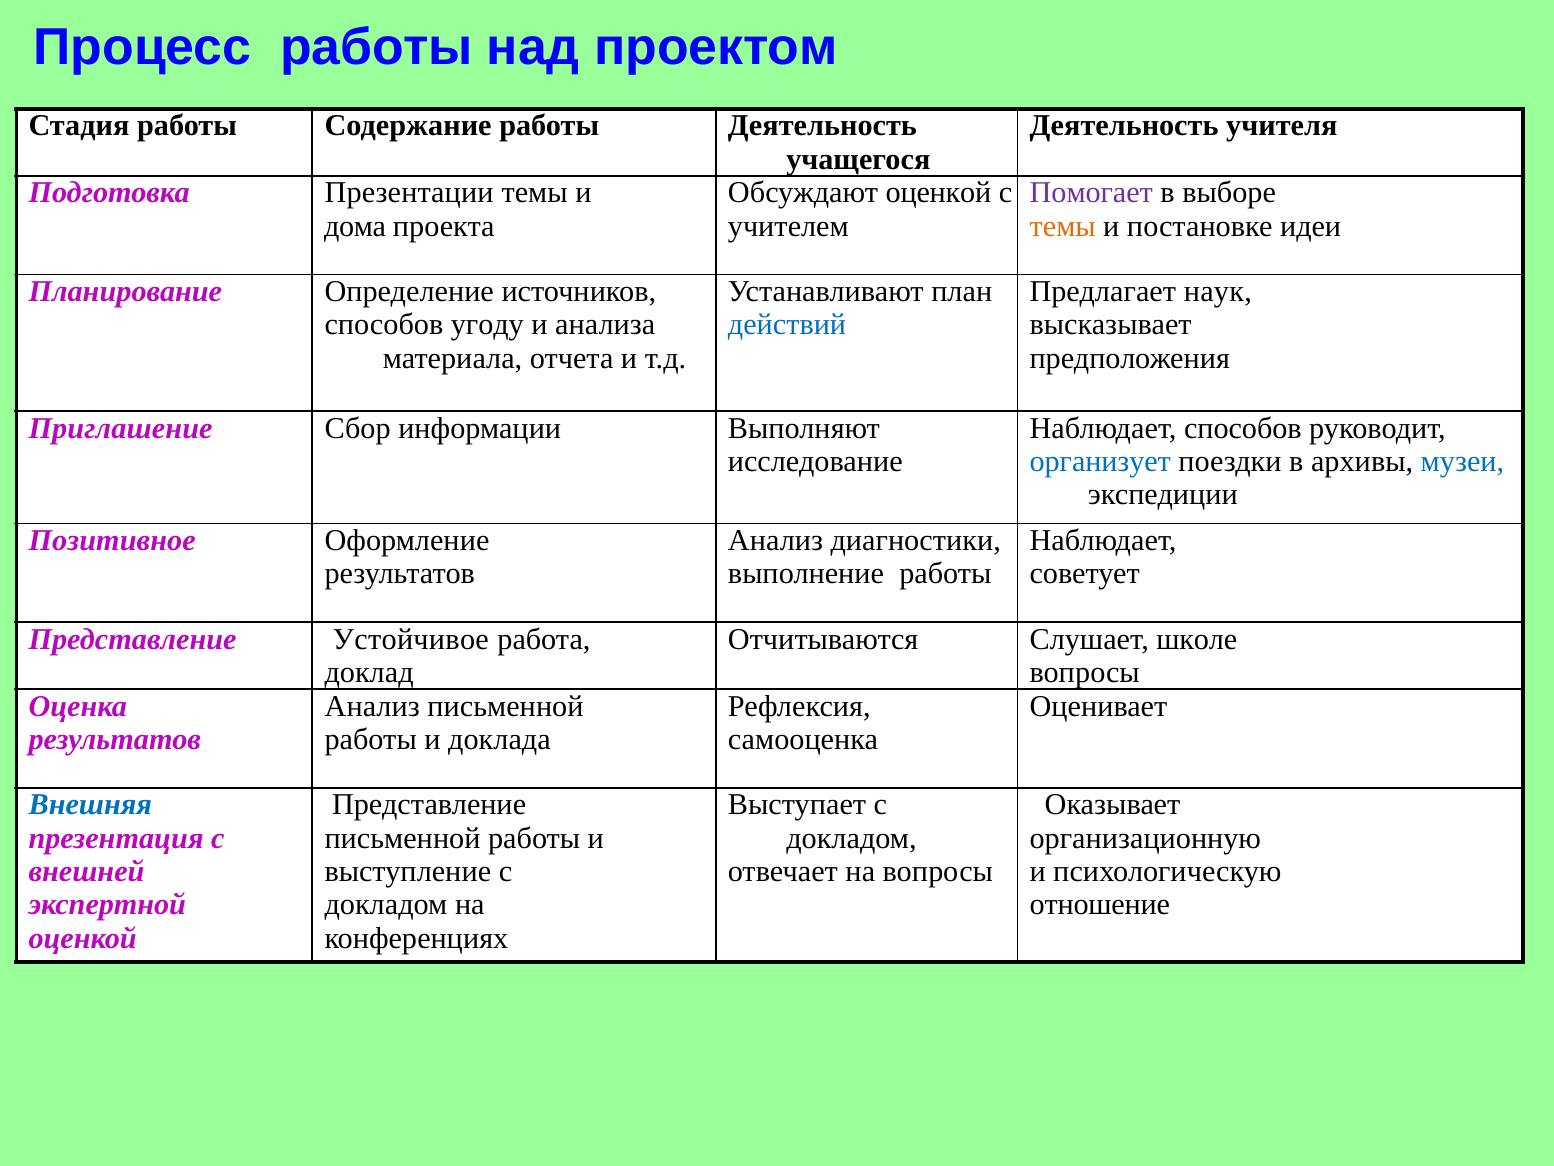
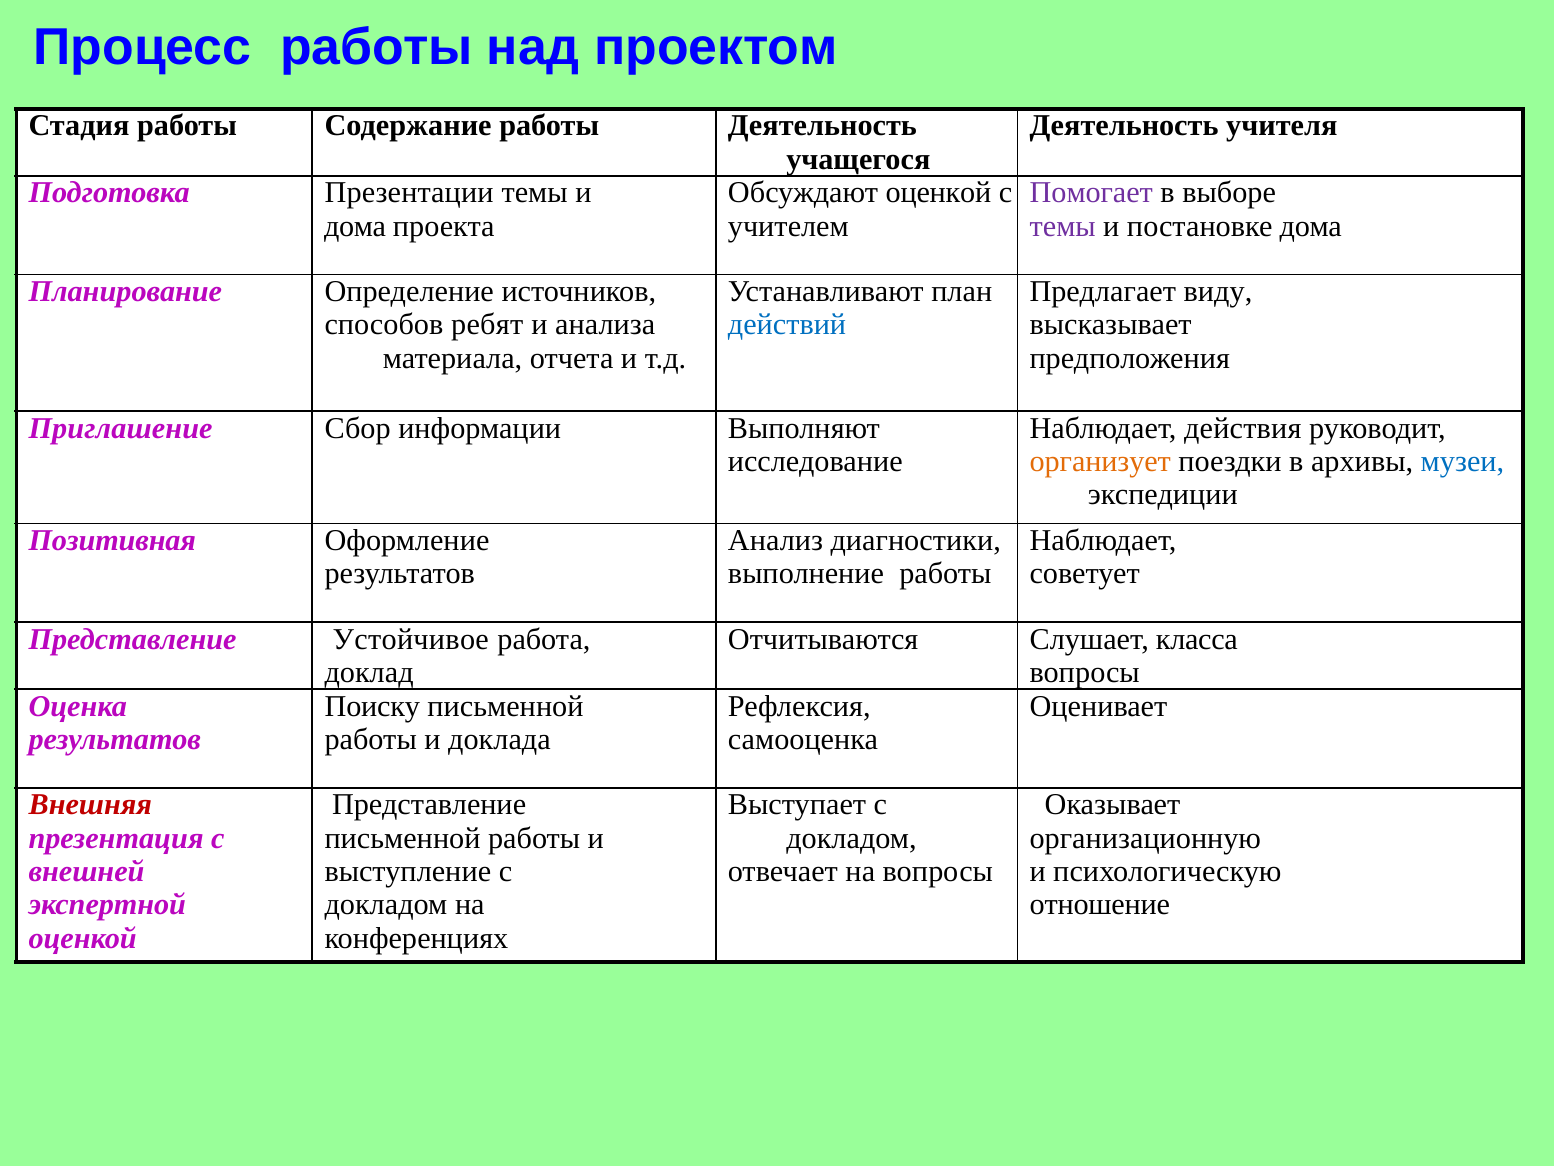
темы at (1063, 226) colour: orange -> purple
постановке идеи: идеи -> дома
наук: наук -> виду
угоду: угоду -> ребят
Наблюдает способов: способов -> действия
организует colour: blue -> orange
Позитивное: Позитивное -> Позитивная
школе: школе -> класса
Анализ at (372, 706): Анализ -> Поиску
Внешняя colour: blue -> red
